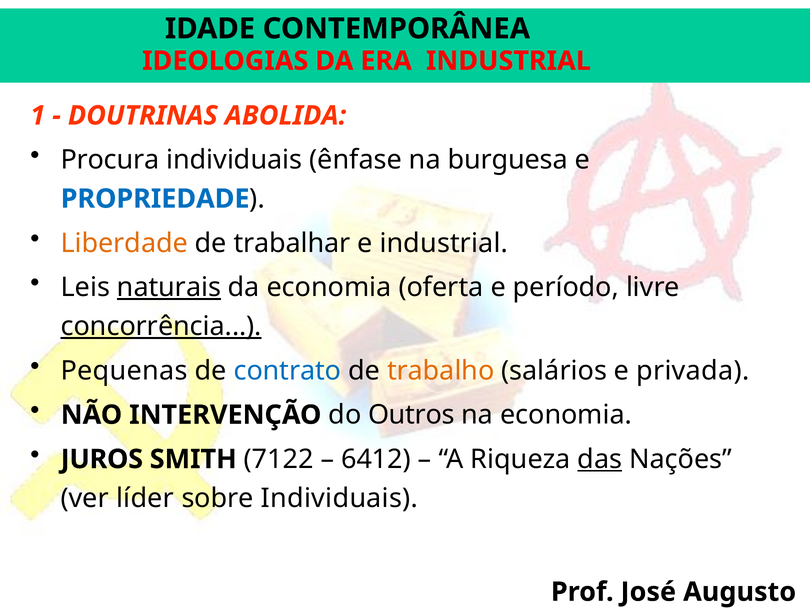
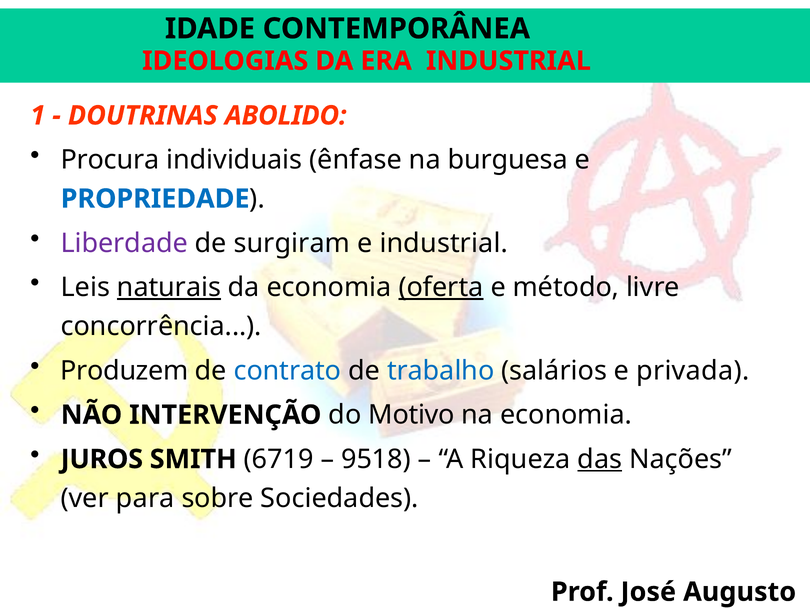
ABOLIDA: ABOLIDA -> ABOLIDO
Liberdade colour: orange -> purple
trabalhar: trabalhar -> surgiram
oferta underline: none -> present
período: período -> método
concorrência underline: present -> none
Pequenas: Pequenas -> Produzem
trabalho colour: orange -> blue
Outros: Outros -> Motivo
7122: 7122 -> 6719
6412: 6412 -> 9518
líder: líder -> para
sobre Individuais: Individuais -> Sociedades
